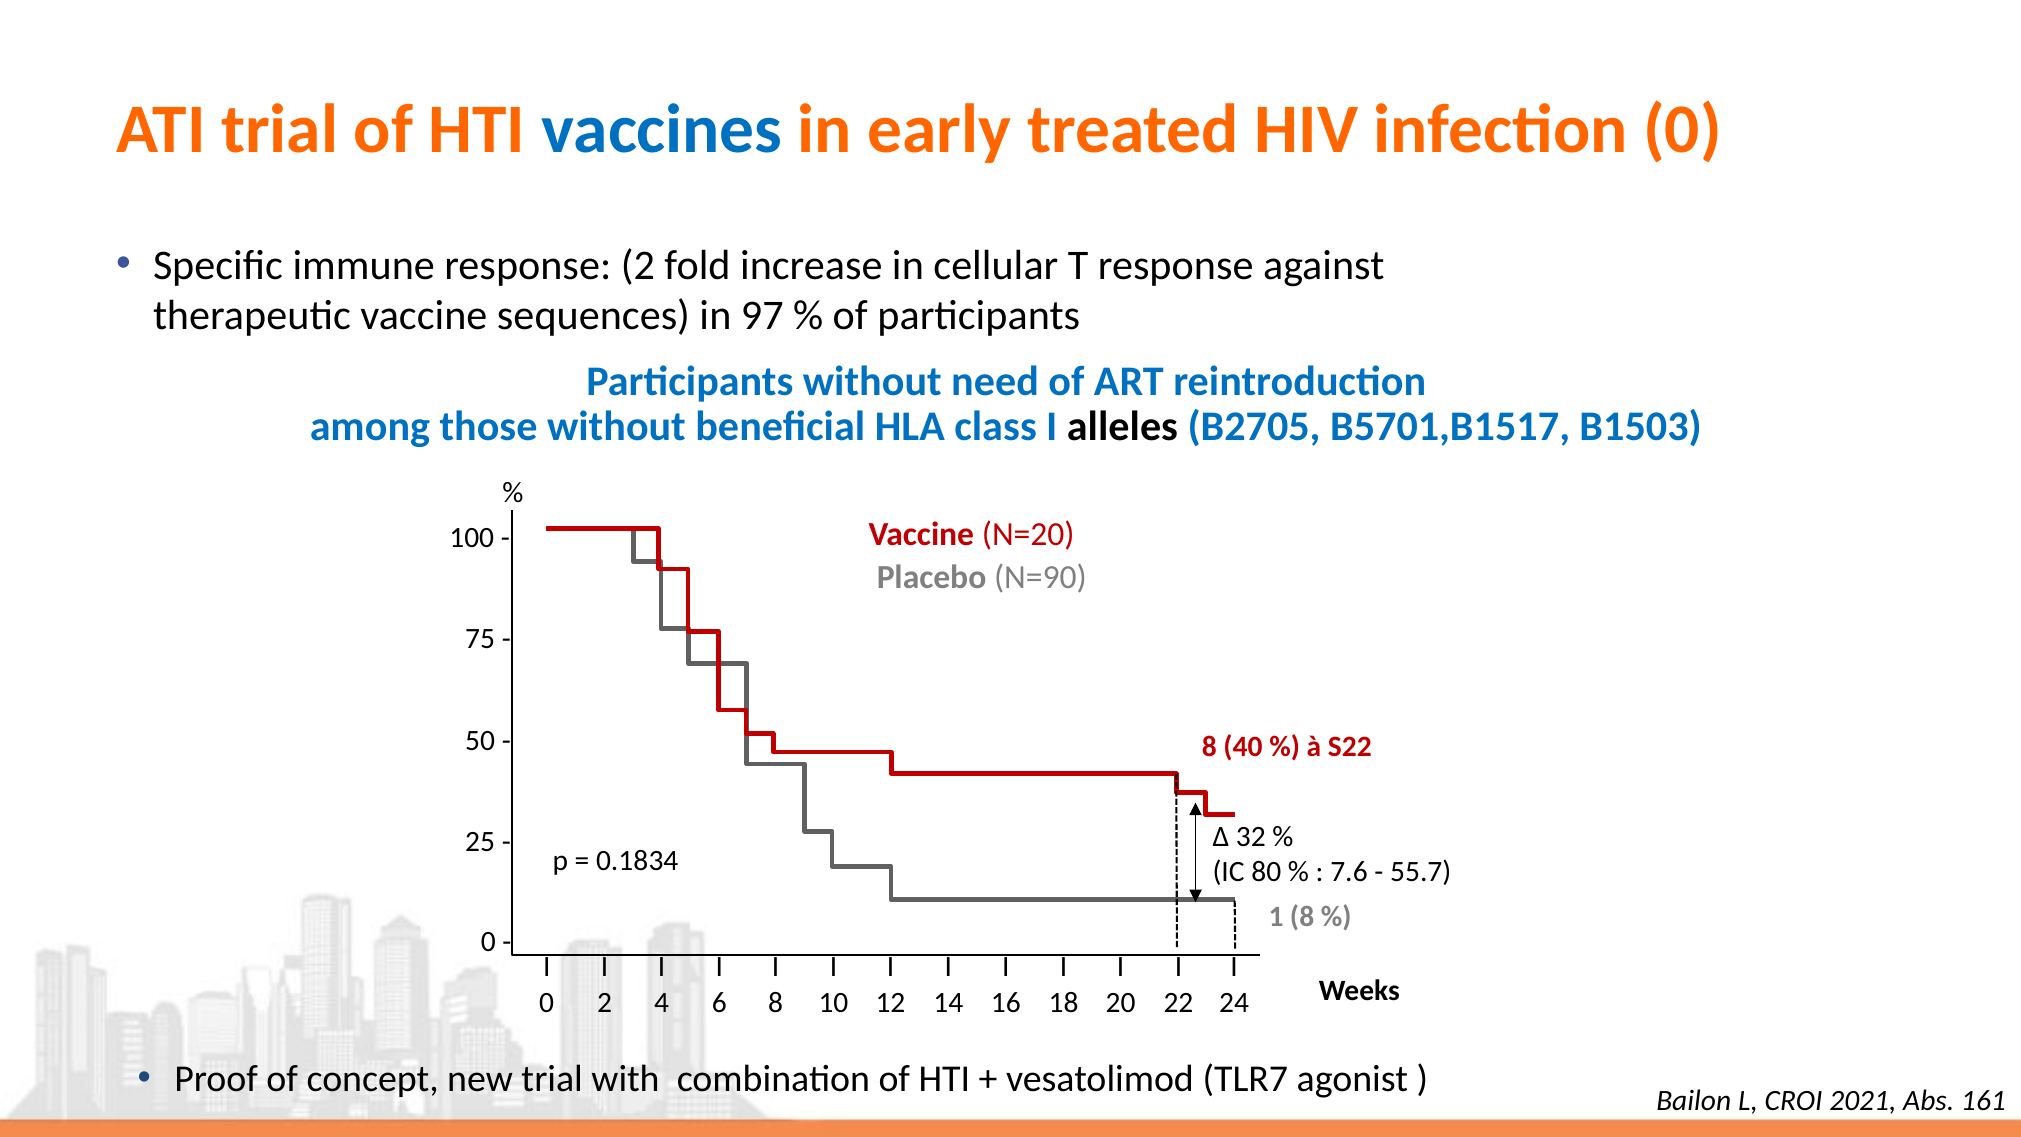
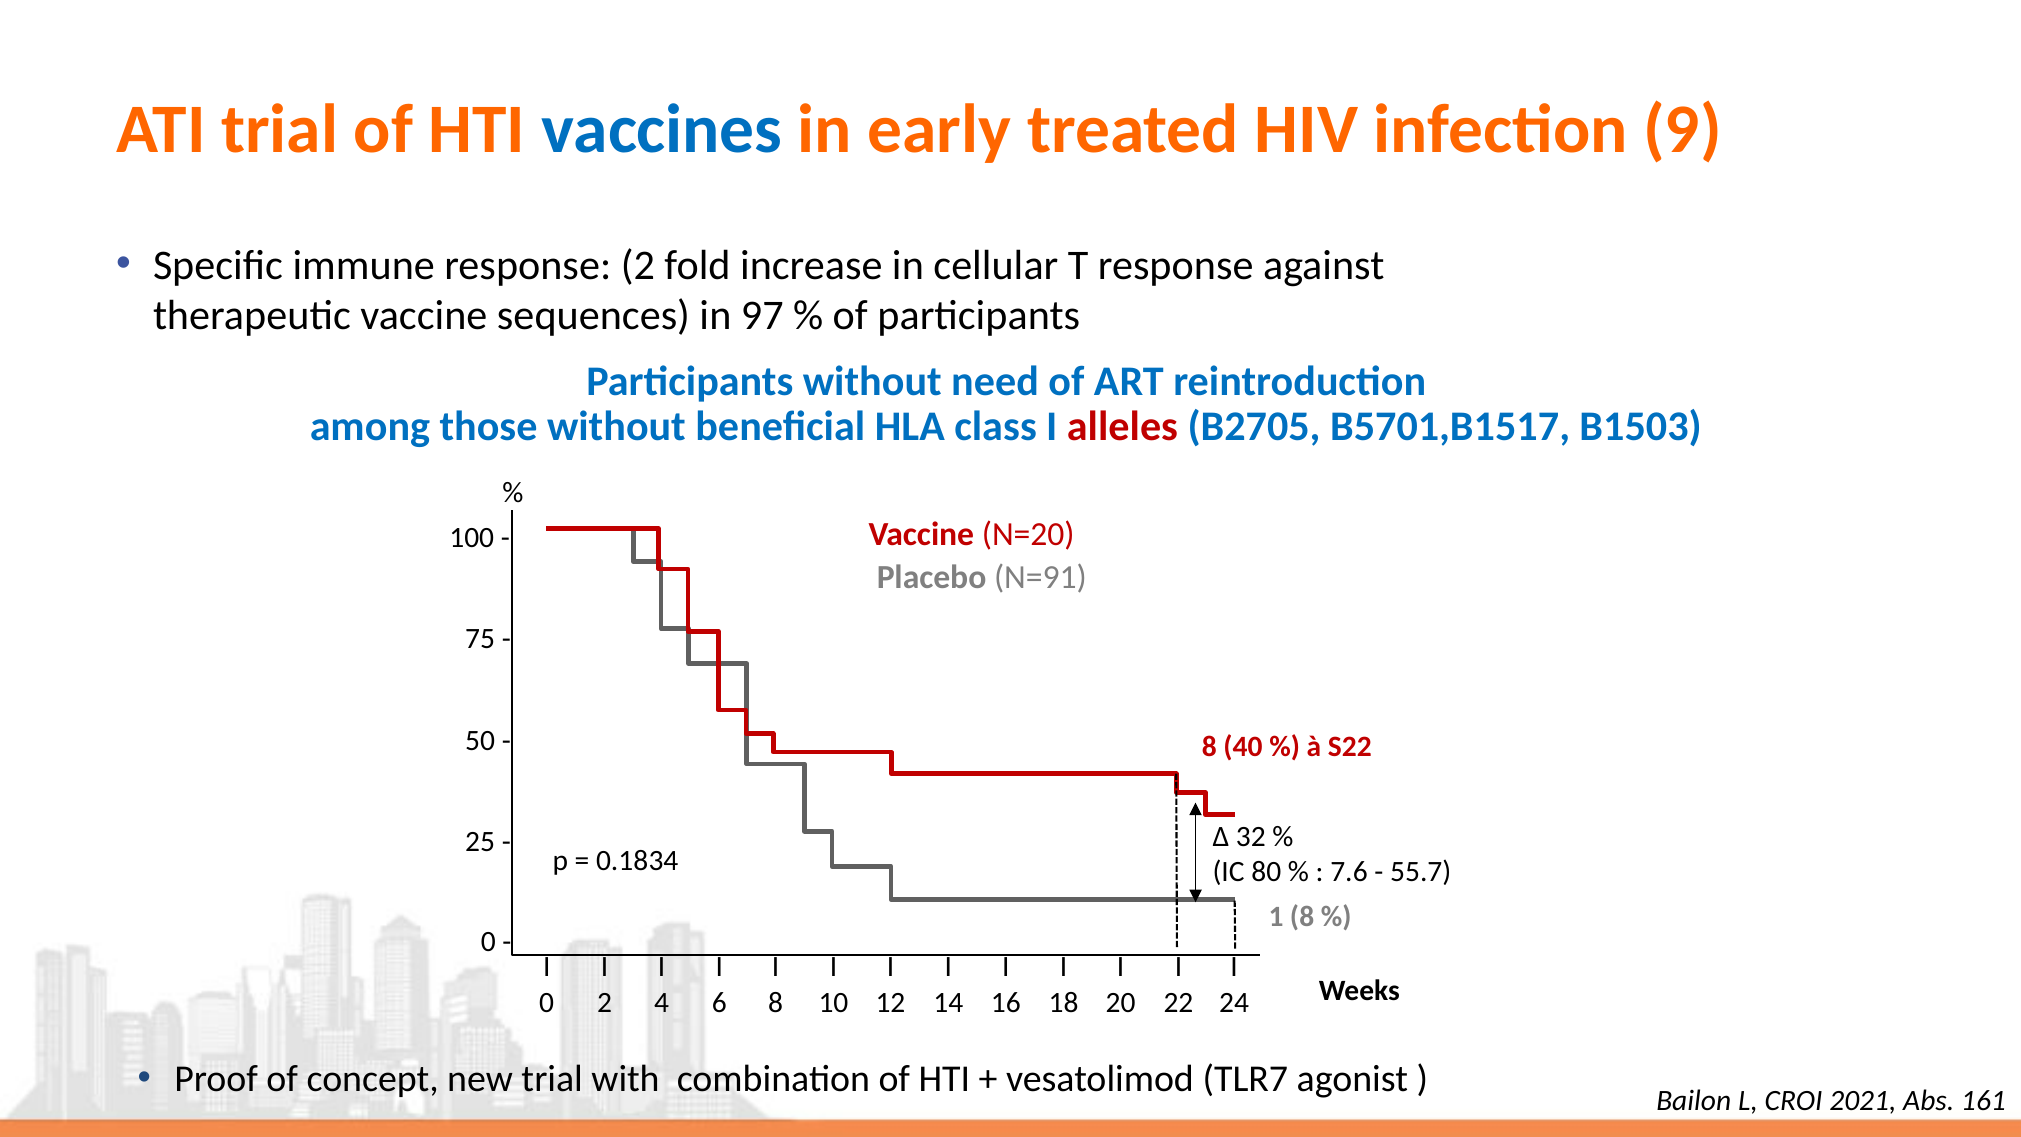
infection 0: 0 -> 9
alleles colour: black -> red
N=90: N=90 -> N=91
